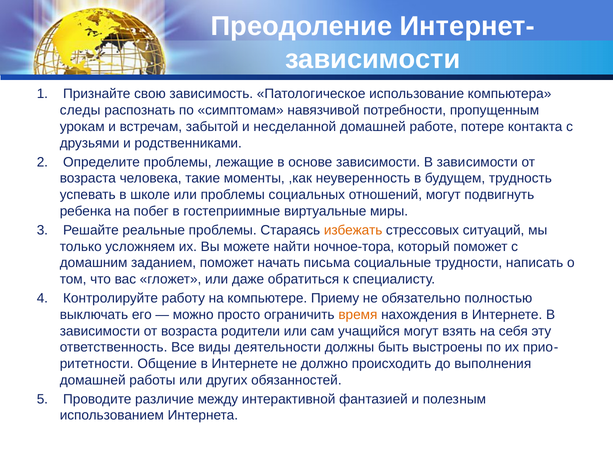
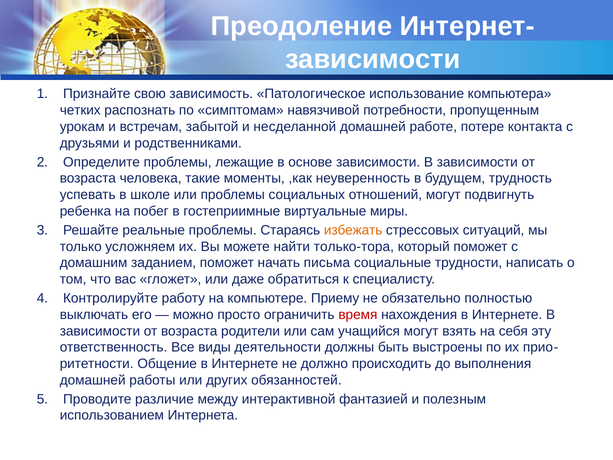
следы: следы -> четких
ночное-тора: ночное-тора -> только-тора
время colour: orange -> red
